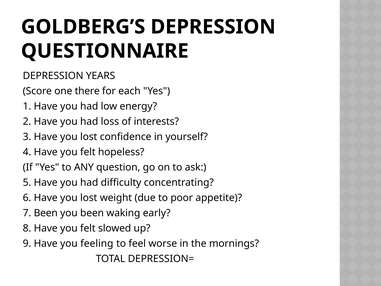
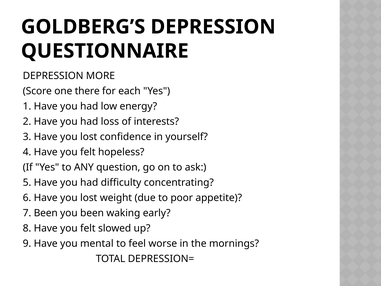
YEARS: YEARS -> MORE
feeling: feeling -> mental
